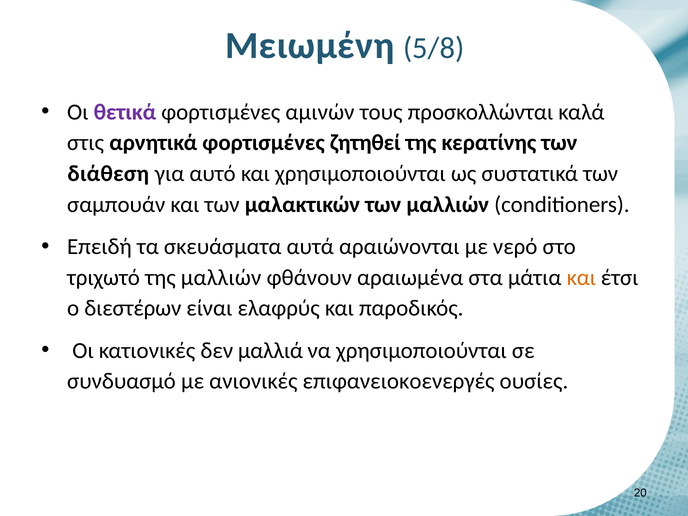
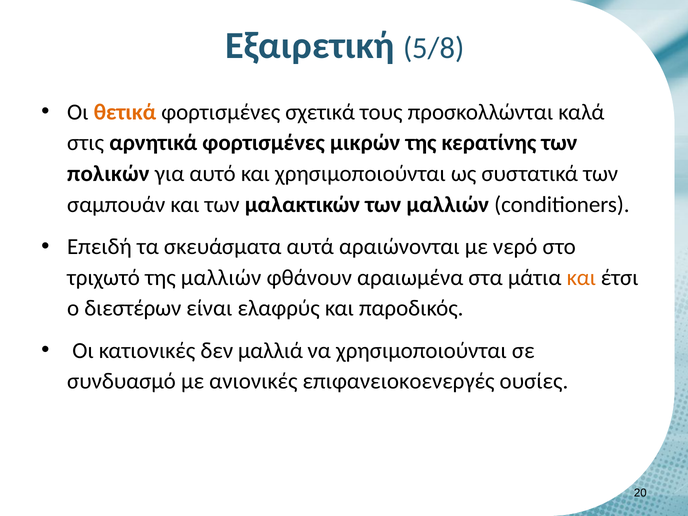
Μειωμένη: Μειωμένη -> Εξαιρετική
θετικά colour: purple -> orange
αμινών: αμινών -> σχετικά
ζητηθεί: ζητηθεί -> μικρών
διάθεση: διάθεση -> πολικών
